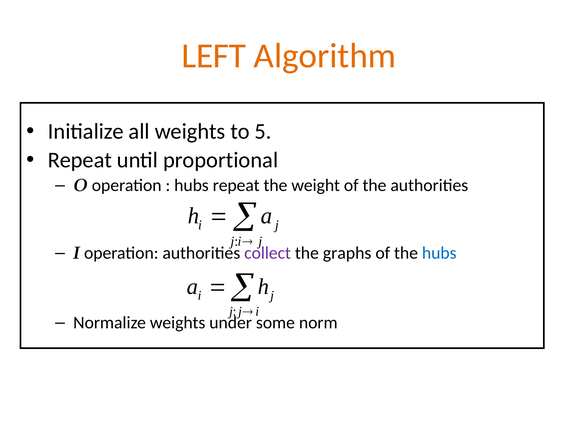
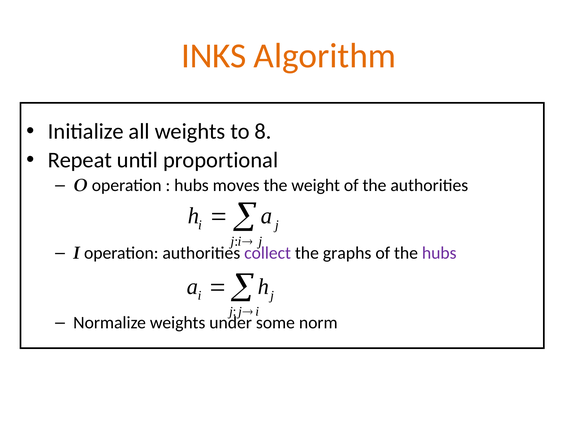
LEFT: LEFT -> INKS
5: 5 -> 8
hubs repeat: repeat -> moves
hubs at (439, 253) colour: blue -> purple
